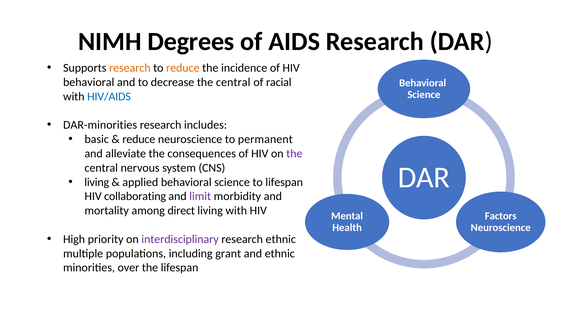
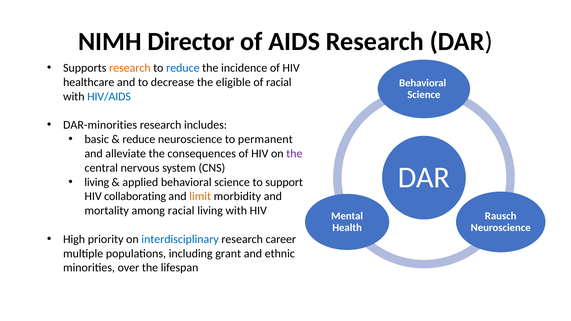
Degrees: Degrees -> Director
reduce at (183, 68) colour: orange -> blue
behavioral at (89, 82): behavioral -> healthcare
decrease the central: central -> eligible
to lifespan: lifespan -> support
limit colour: purple -> orange
among direct: direct -> racial
Factors: Factors -> Rausch
interdisciplinary colour: purple -> blue
research ethnic: ethnic -> career
